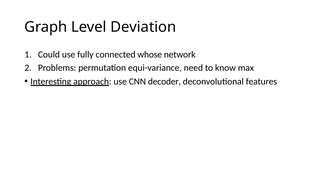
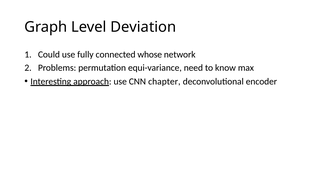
decoder: decoder -> chapter
features: features -> encoder
